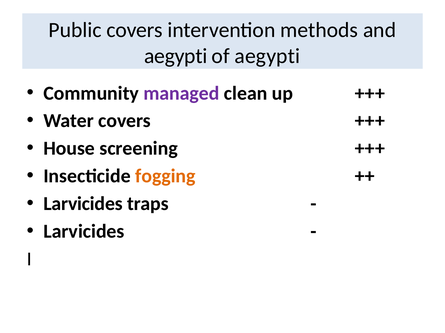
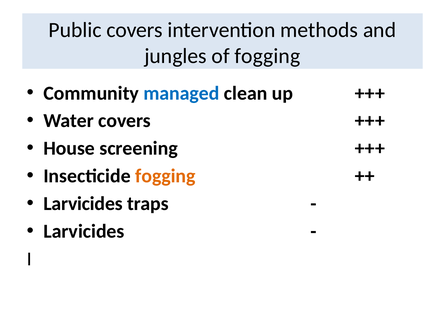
aegypti at (176, 56): aegypti -> jungles
of aegypti: aegypti -> fogging
managed colour: purple -> blue
